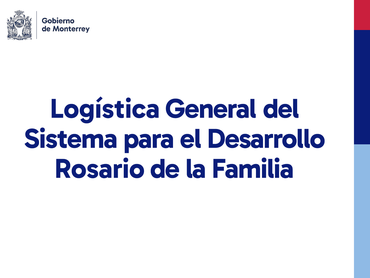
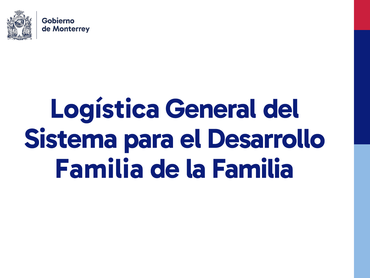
Rosario at (100, 168): Rosario -> Familia
